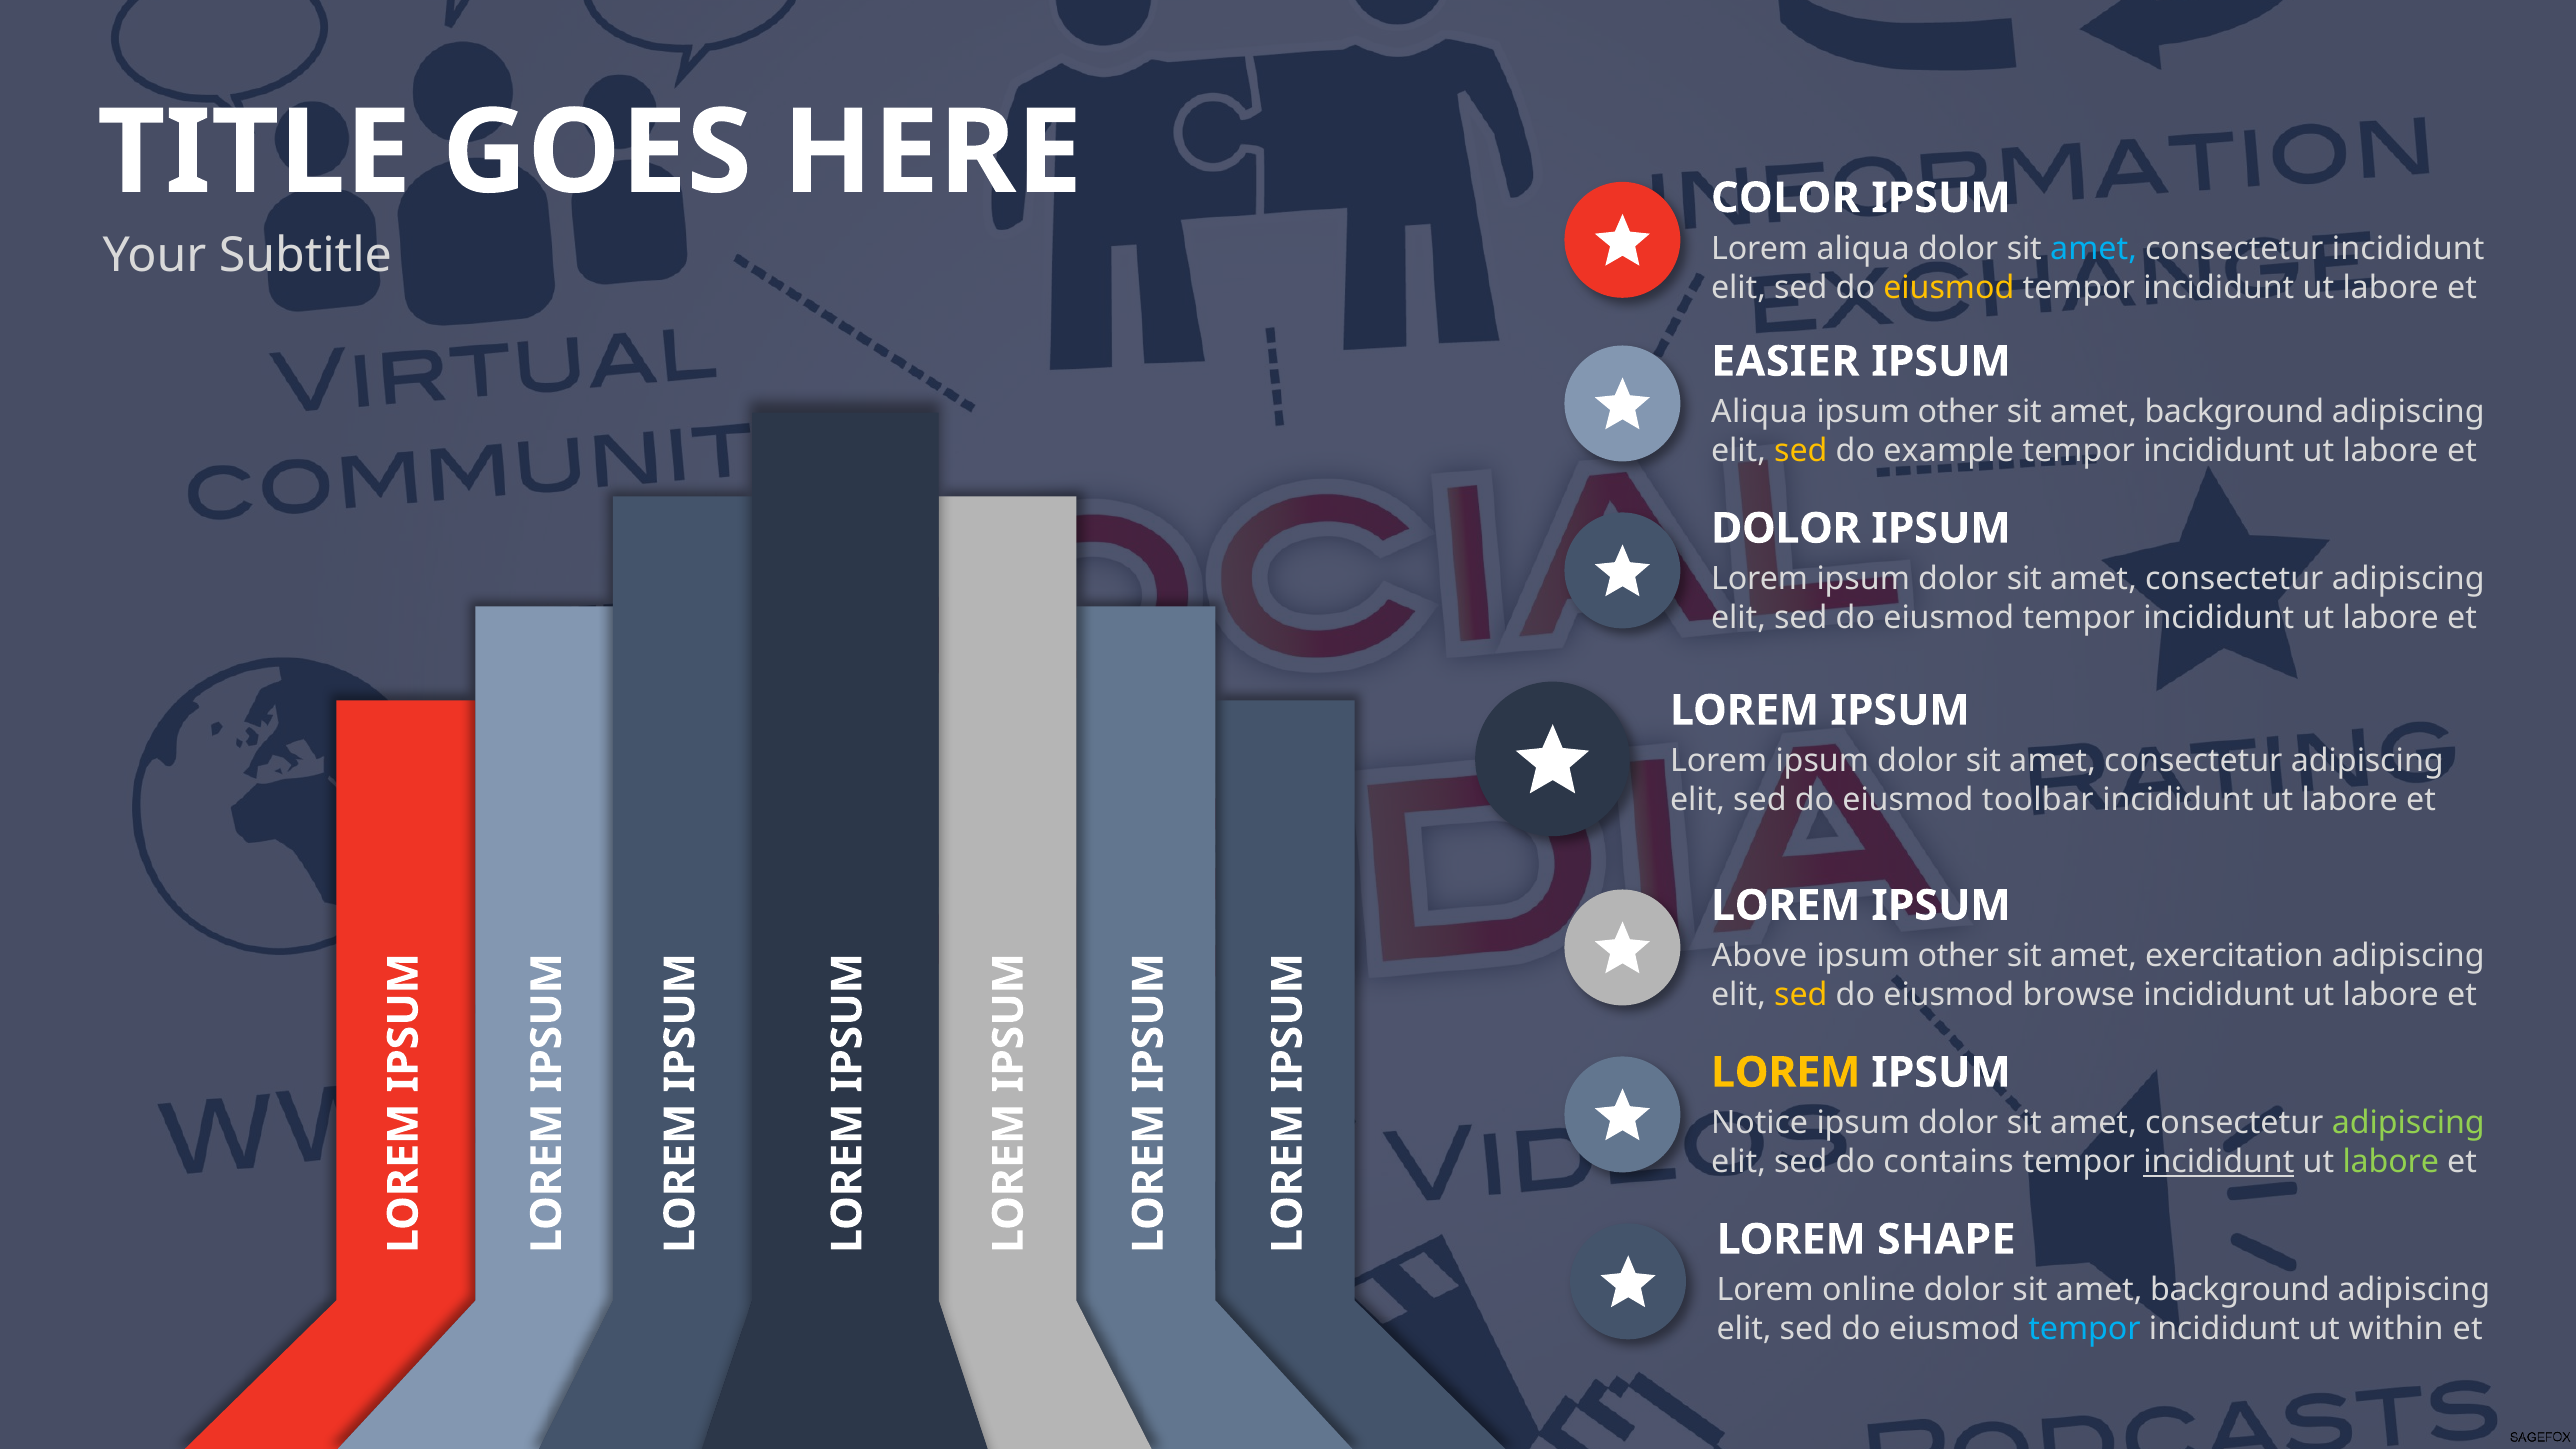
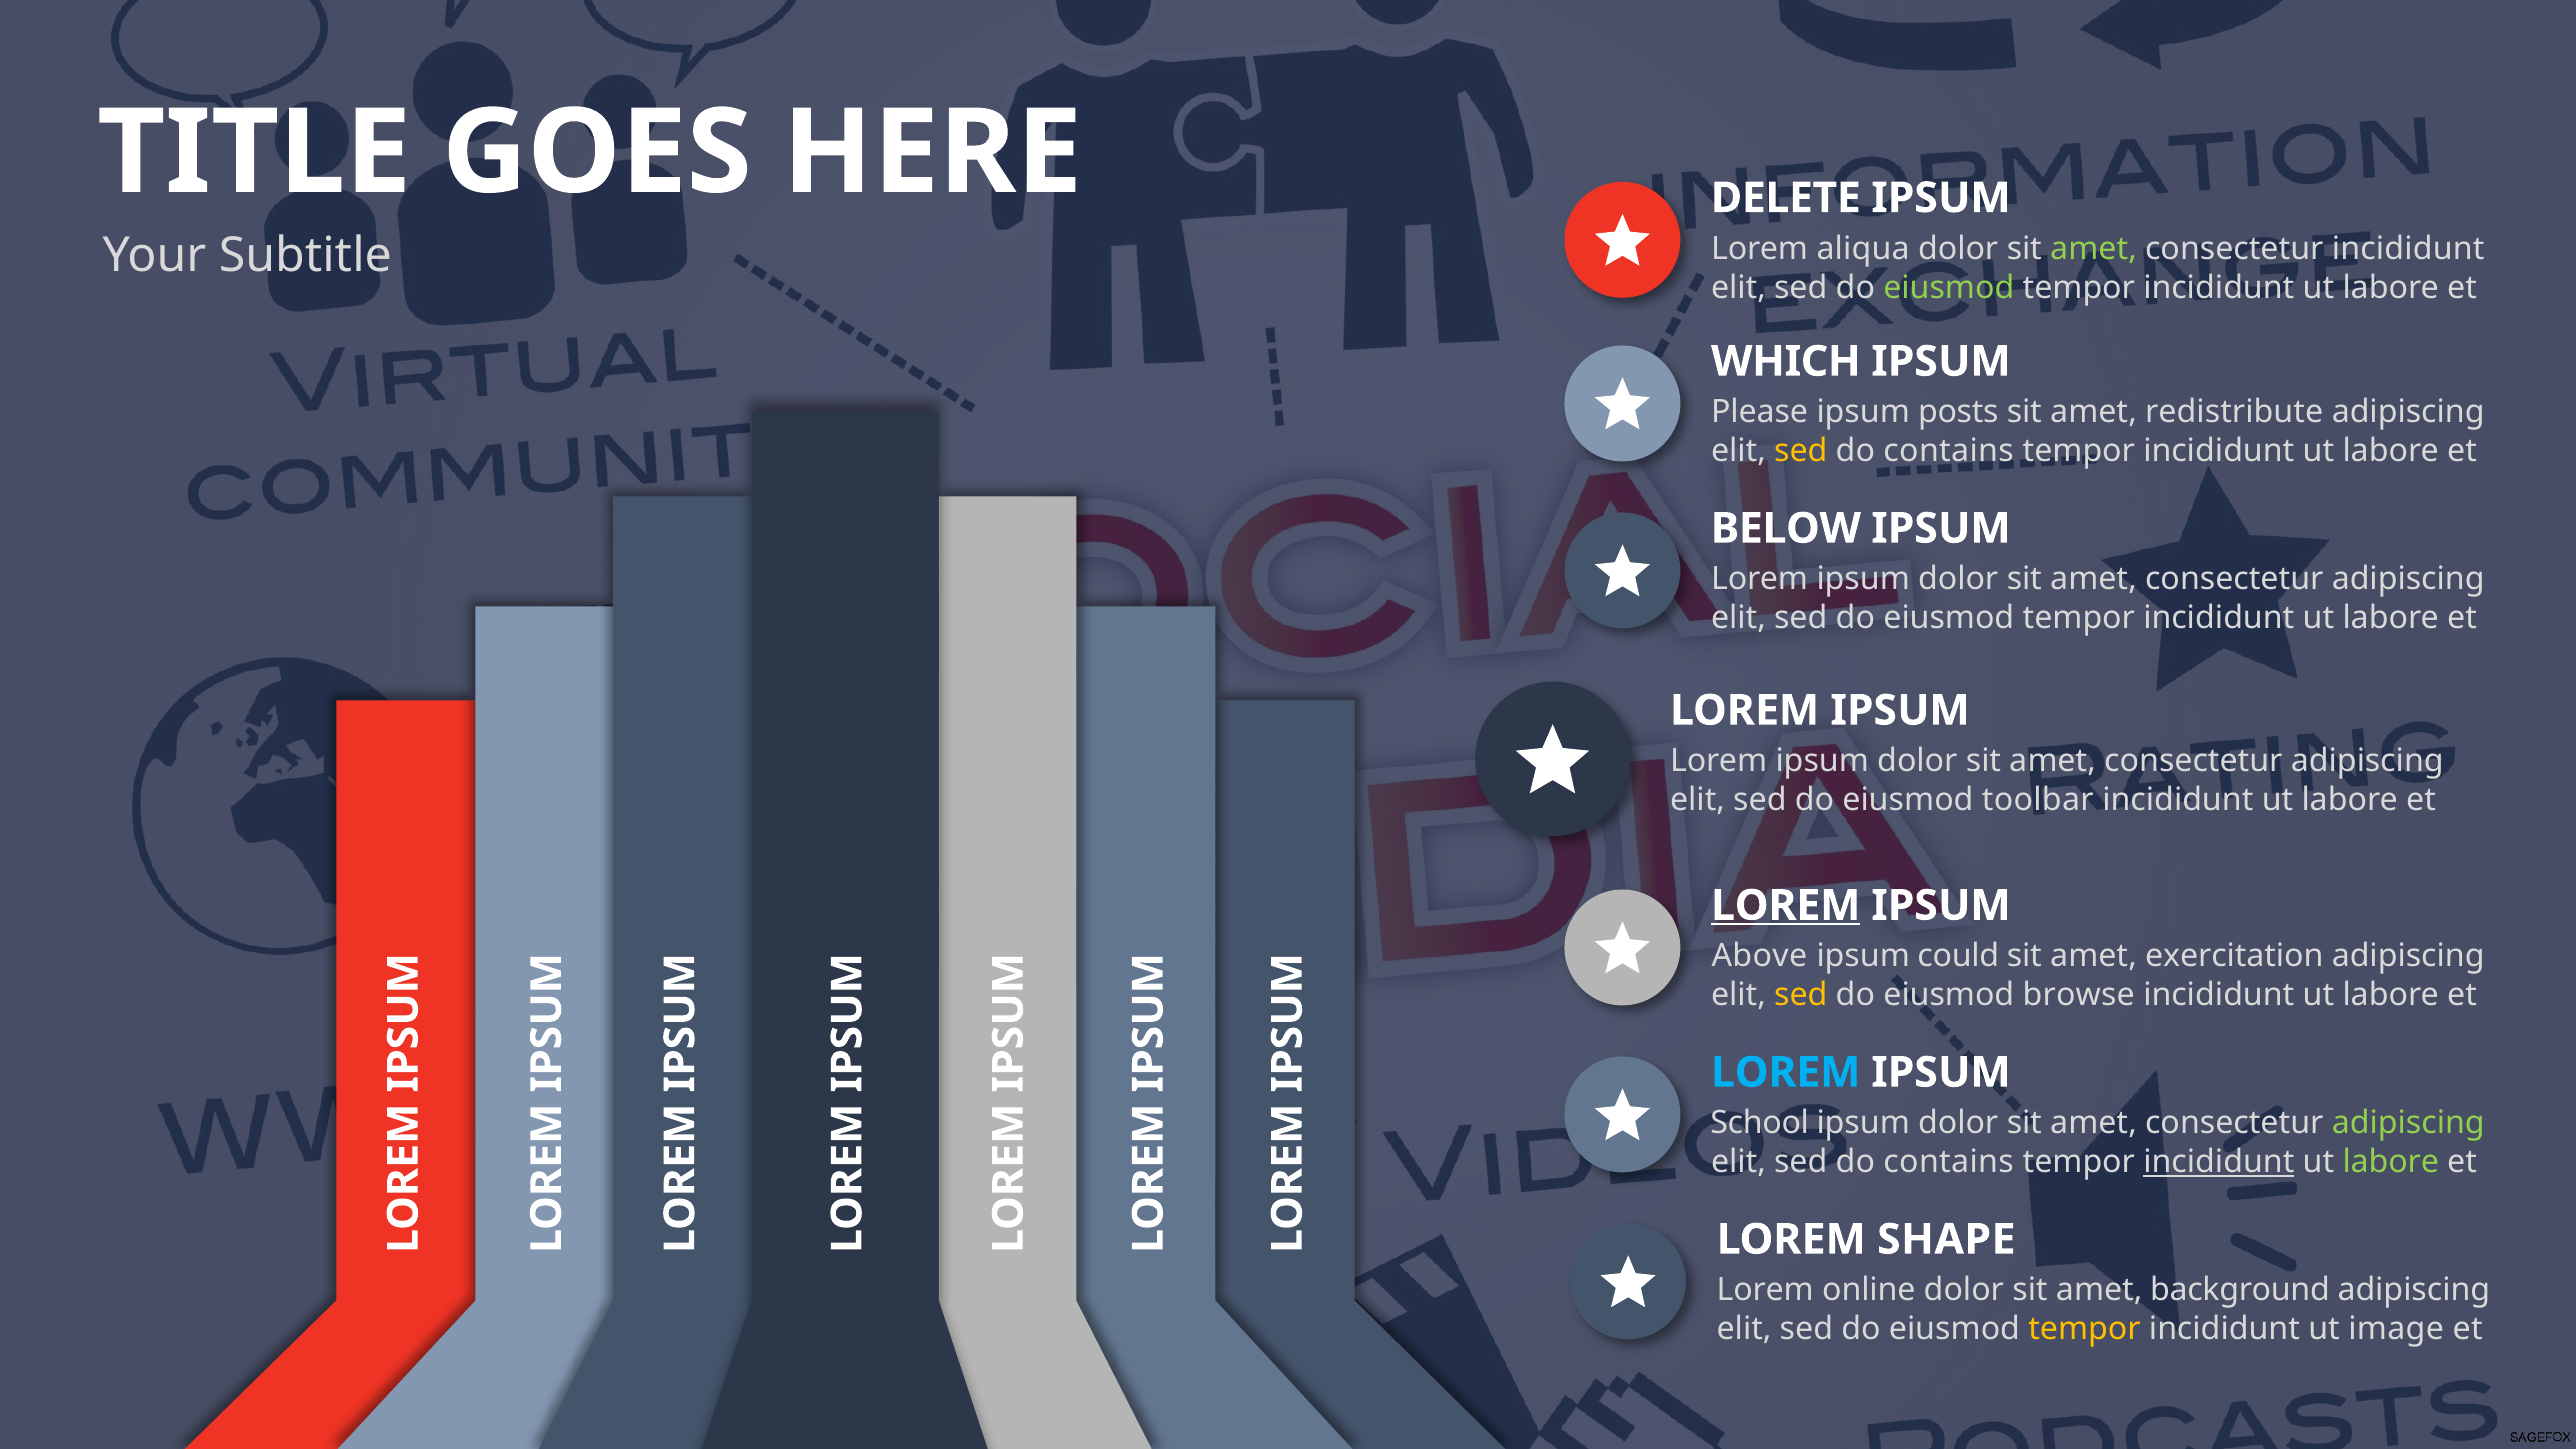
COLOR: COLOR -> DELETE
amet at (2094, 249) colour: light blue -> light green
eiusmod at (1949, 287) colour: yellow -> light green
EASIER: EASIER -> WHICH
Aliqua at (1759, 412): Aliqua -> Please
other at (1958, 412): other -> posts
background at (2234, 412): background -> redistribute
example at (1949, 451): example -> contains
DOLOR at (1786, 529): DOLOR -> BELOW
LOREM at (1786, 906) underline: none -> present
other at (1958, 956): other -> could
LOREM at (1786, 1073) colour: yellow -> light blue
Notice: Notice -> School
tempor at (2085, 1329) colour: light blue -> yellow
within: within -> image
